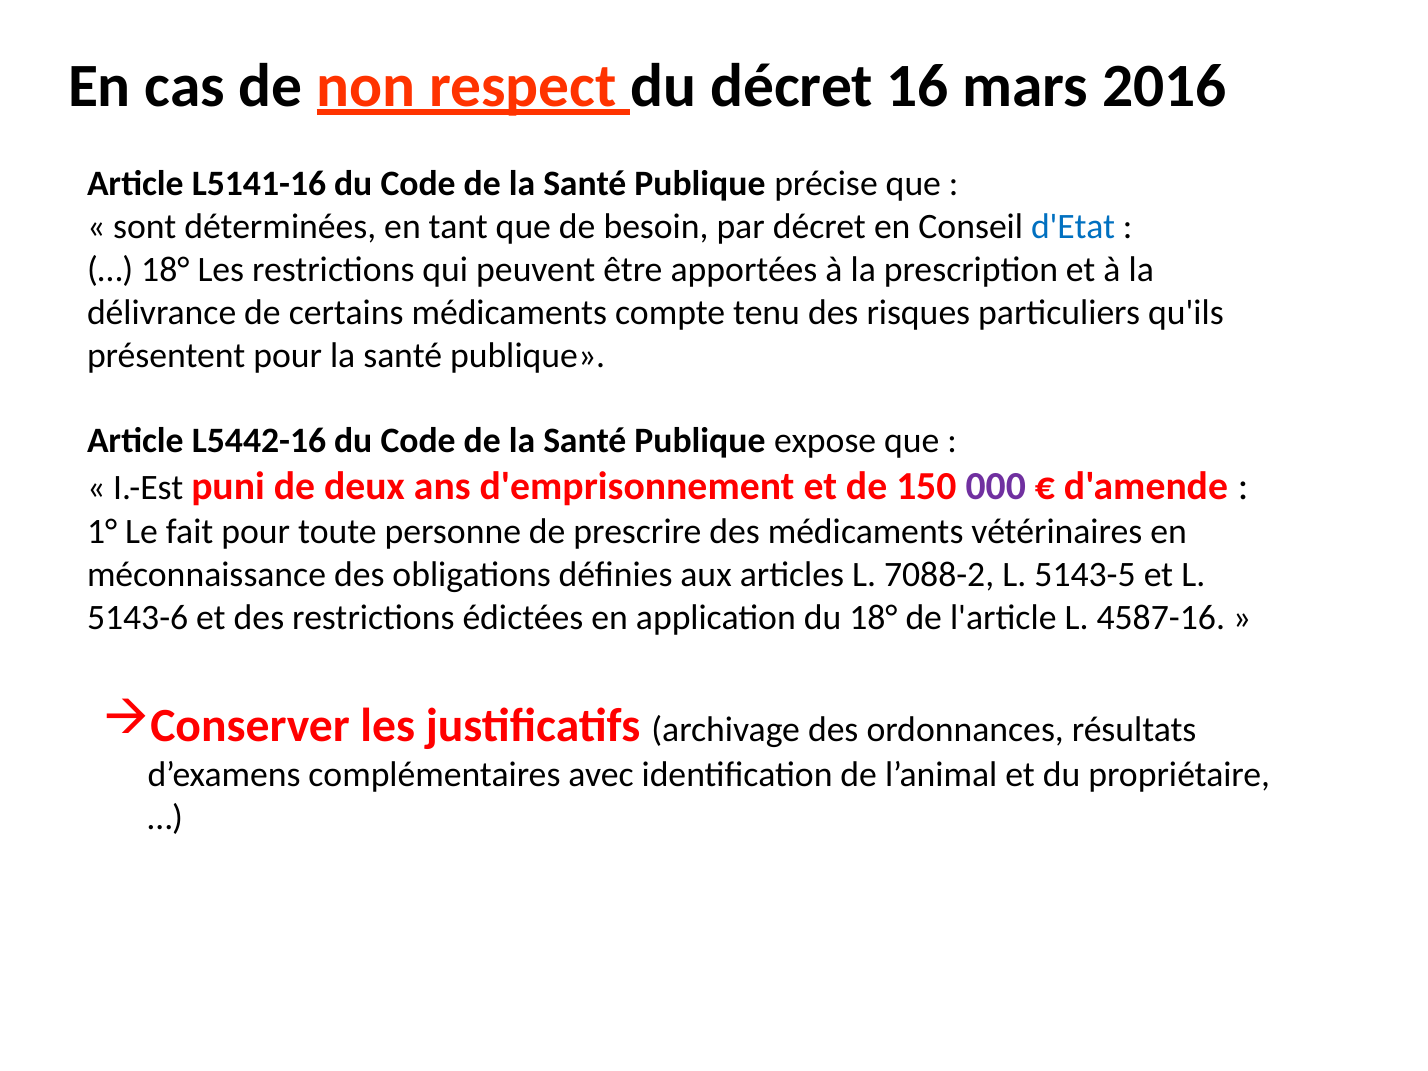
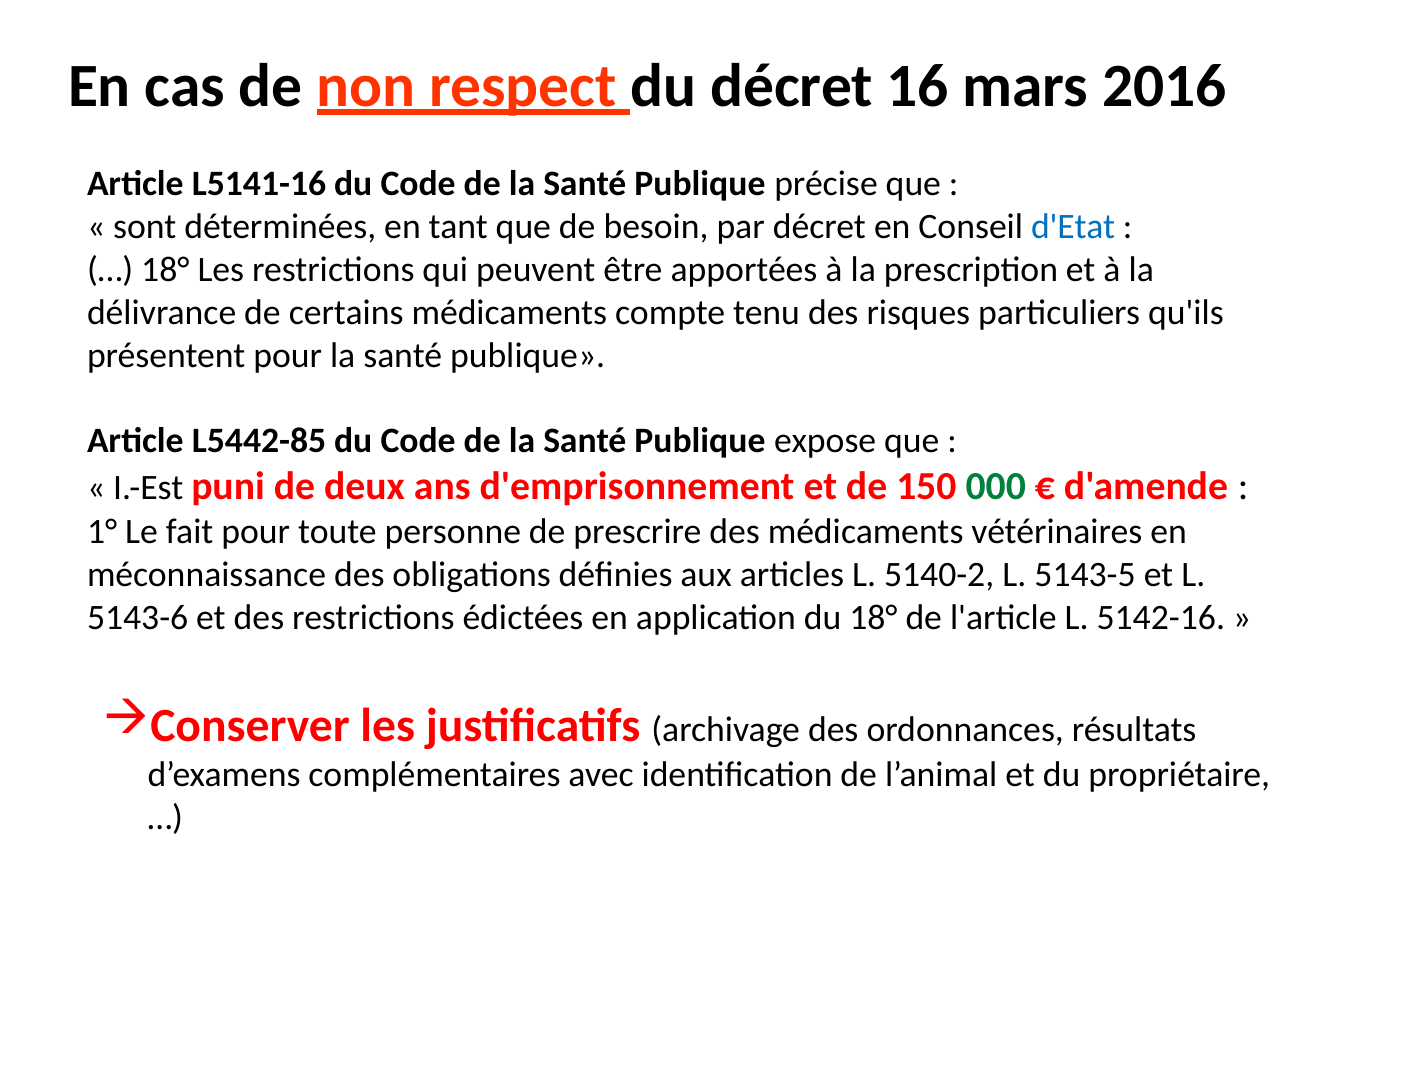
L5442-16: L5442-16 -> L5442-85
000 colour: purple -> green
7088-2: 7088-2 -> 5140-2
4587-16: 4587-16 -> 5142-16
